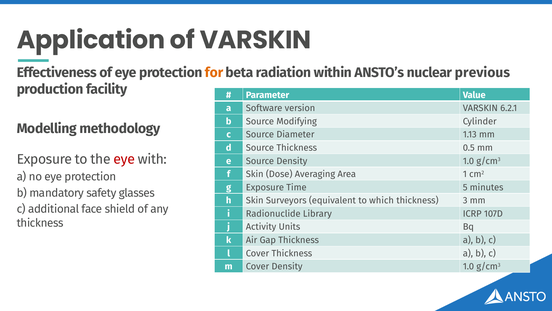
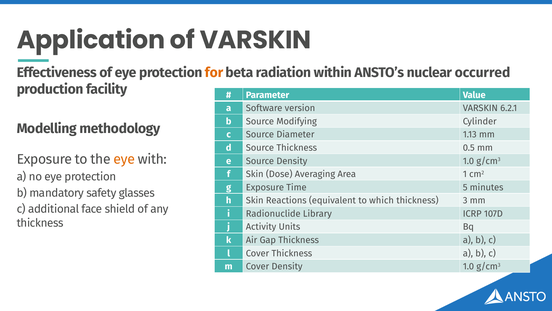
previous: previous -> occurred
eye at (124, 159) colour: red -> orange
Surveyors: Surveyors -> Reactions
